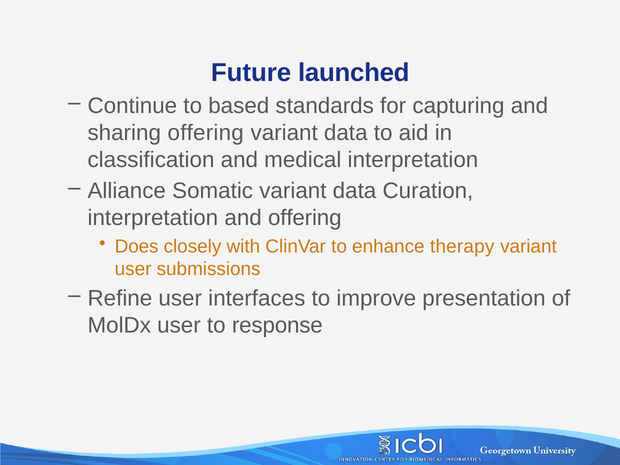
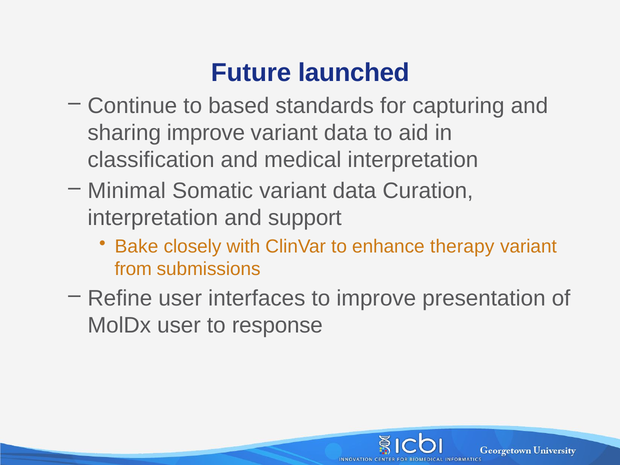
sharing offering: offering -> improve
Alliance: Alliance -> Minimal
and offering: offering -> support
Does: Does -> Bake
user at (133, 269): user -> from
